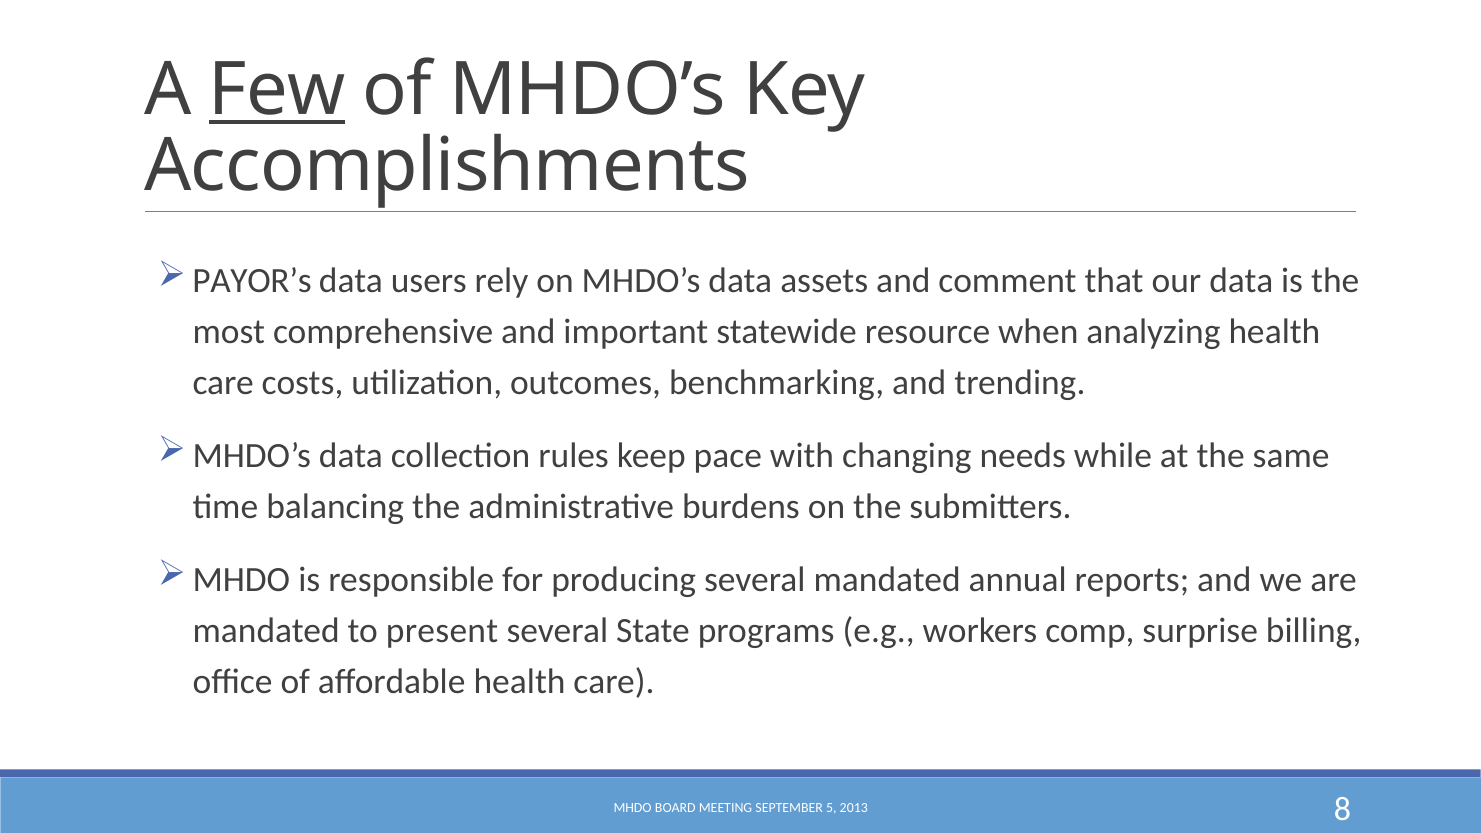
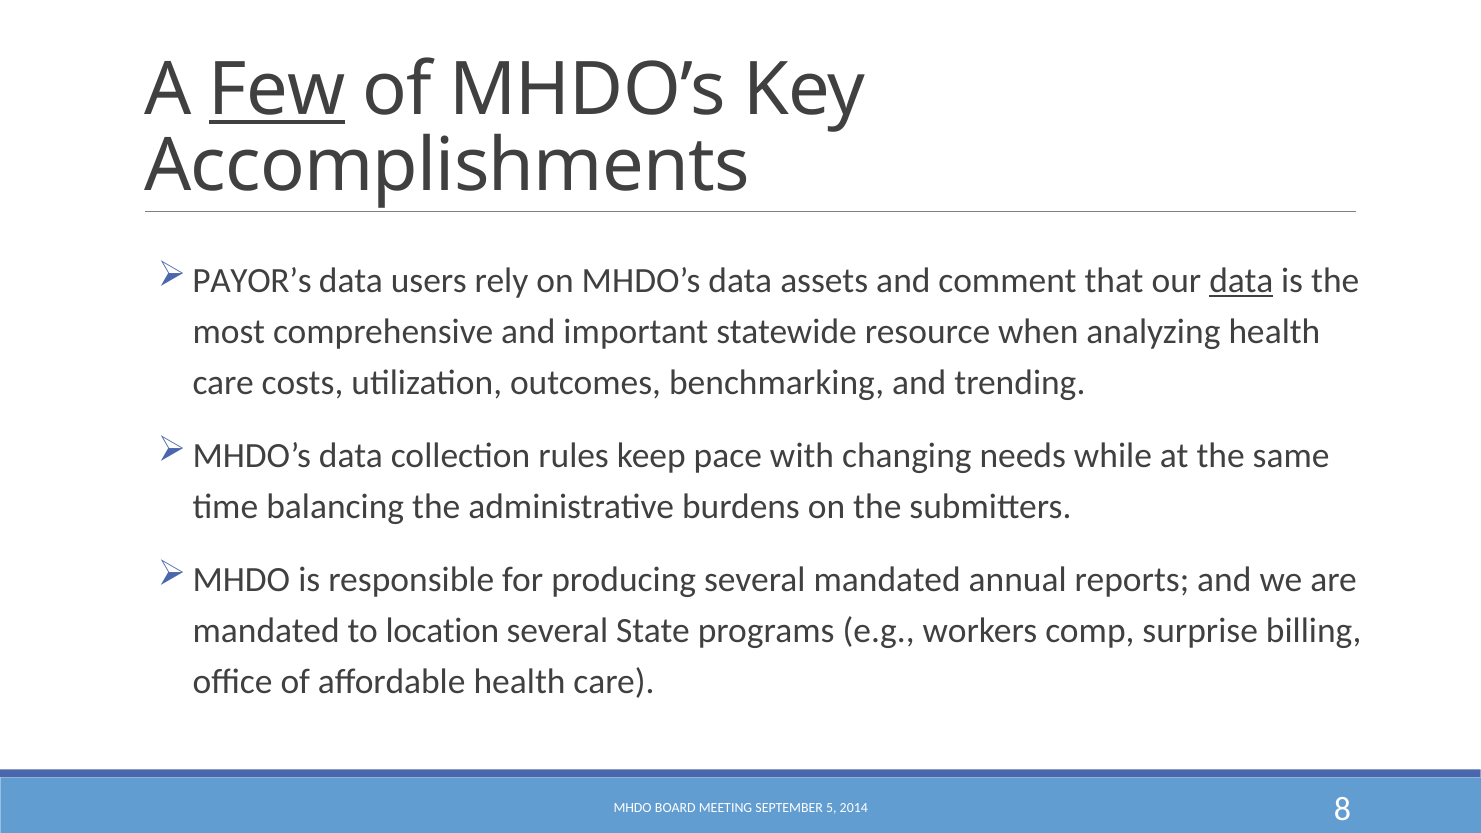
data at (1241, 281) underline: none -> present
present: present -> location
2013: 2013 -> 2014
